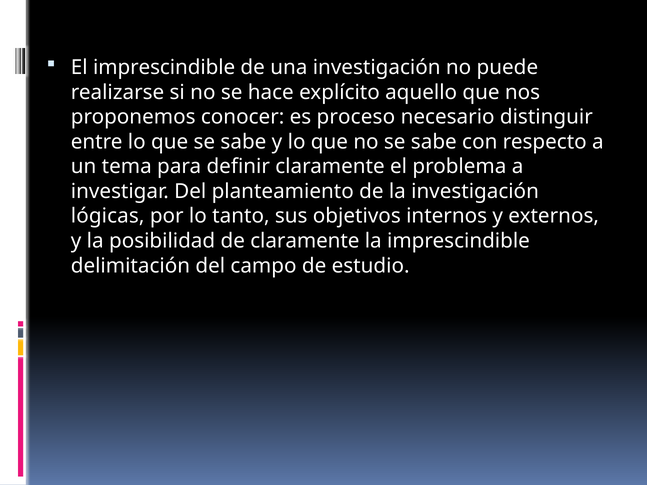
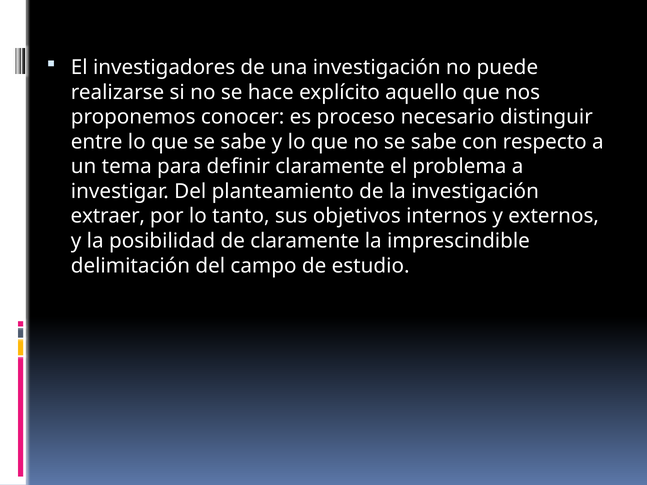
El imprescindible: imprescindible -> investigadores
lógicas: lógicas -> extraer
